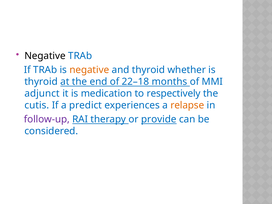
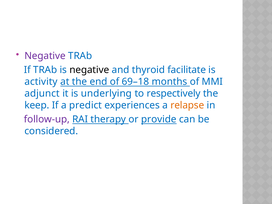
Negative at (45, 56) colour: black -> purple
negative at (89, 70) colour: orange -> black
whether: whether -> facilitate
thyroid at (41, 82): thyroid -> activity
22–18: 22–18 -> 69–18
medication: medication -> underlying
cutis: cutis -> keep
